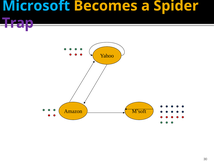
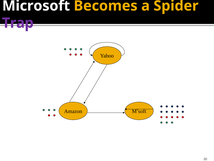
Microsoft colour: light blue -> white
